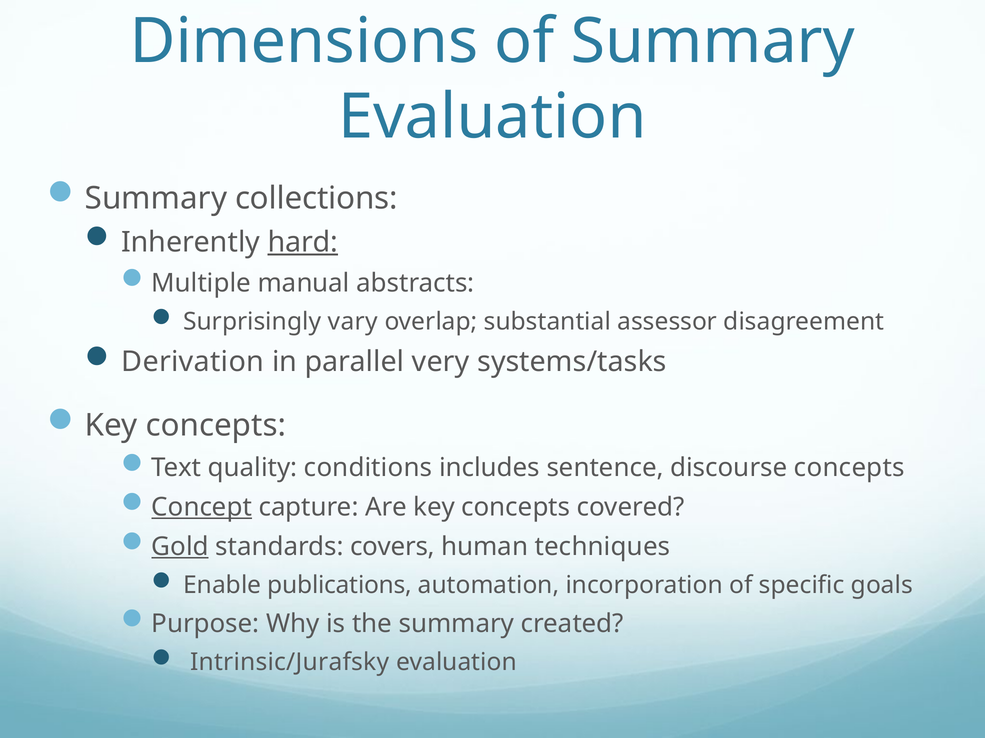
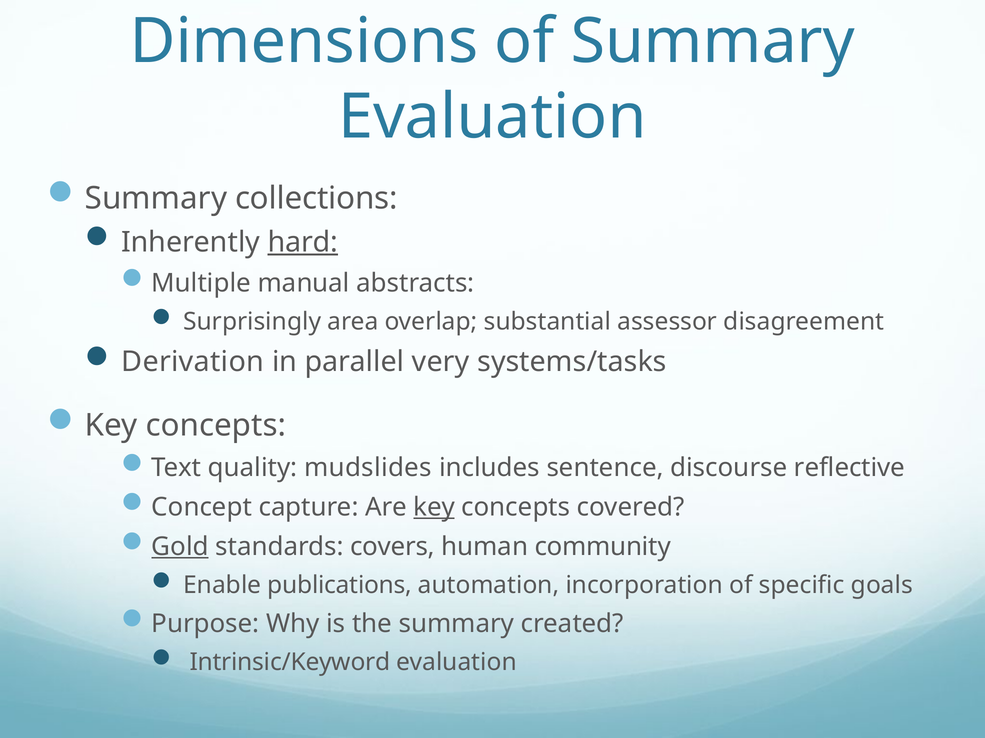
vary: vary -> area
conditions: conditions -> mudslides
discourse concepts: concepts -> reflective
Concept underline: present -> none
key at (434, 508) underline: none -> present
techniques: techniques -> community
Intrinsic/Jurafsky: Intrinsic/Jurafsky -> Intrinsic/Keyword
